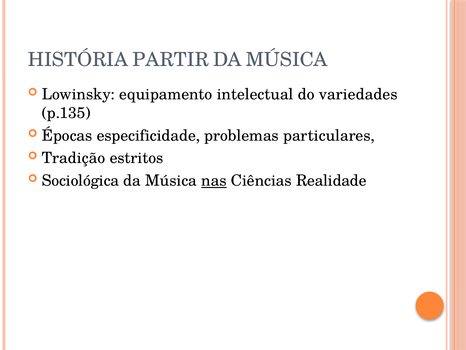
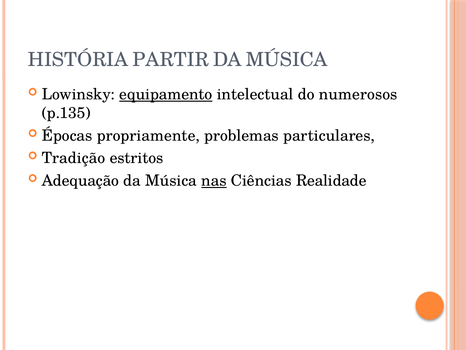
equipamento underline: none -> present
variedades: variedades -> numerosos
especificidade: especificidade -> propriamente
Sociológica: Sociológica -> Adequação
